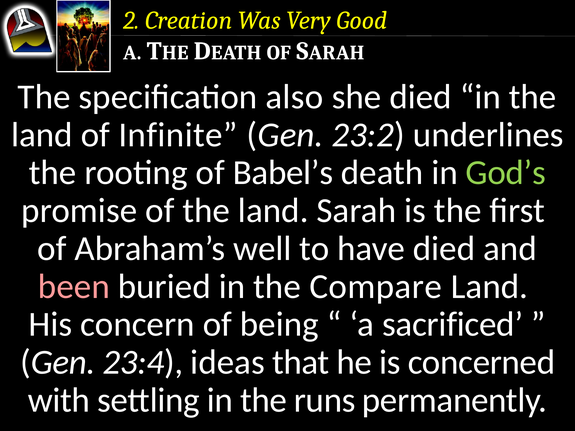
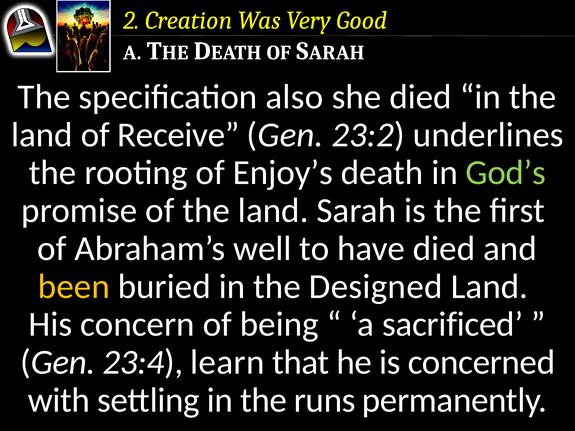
Infinite: Infinite -> Receive
Babel’s: Babel’s -> Enjoy’s
been colour: pink -> yellow
Compare: Compare -> Designed
ideas: ideas -> learn
